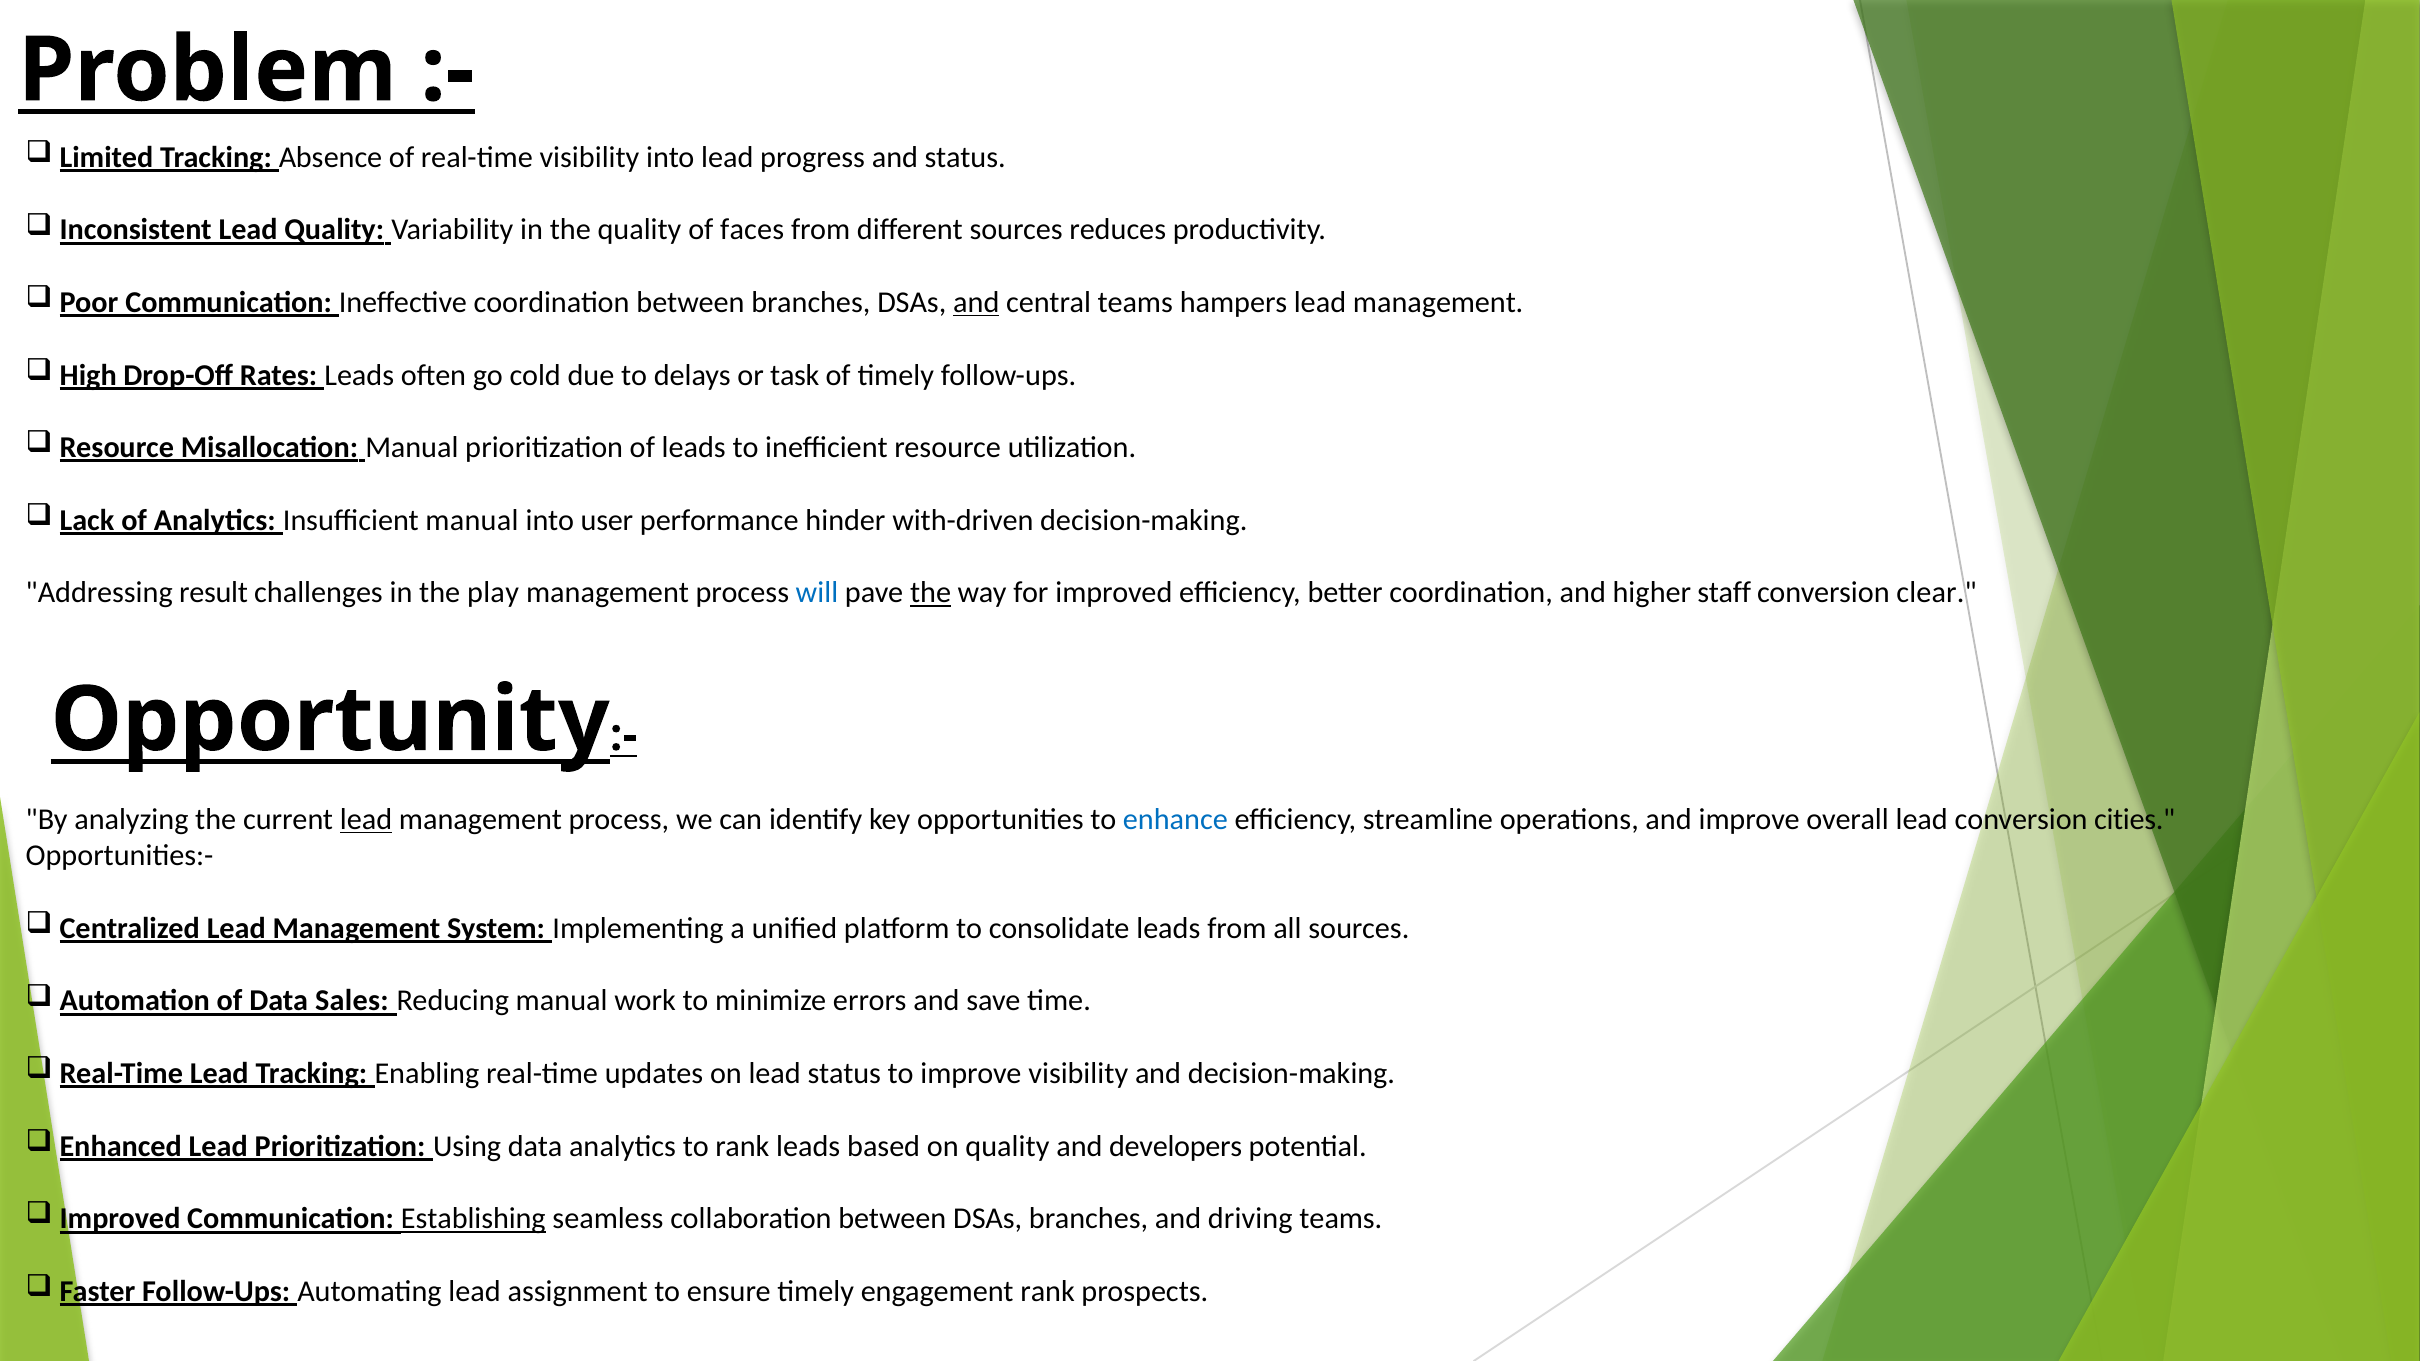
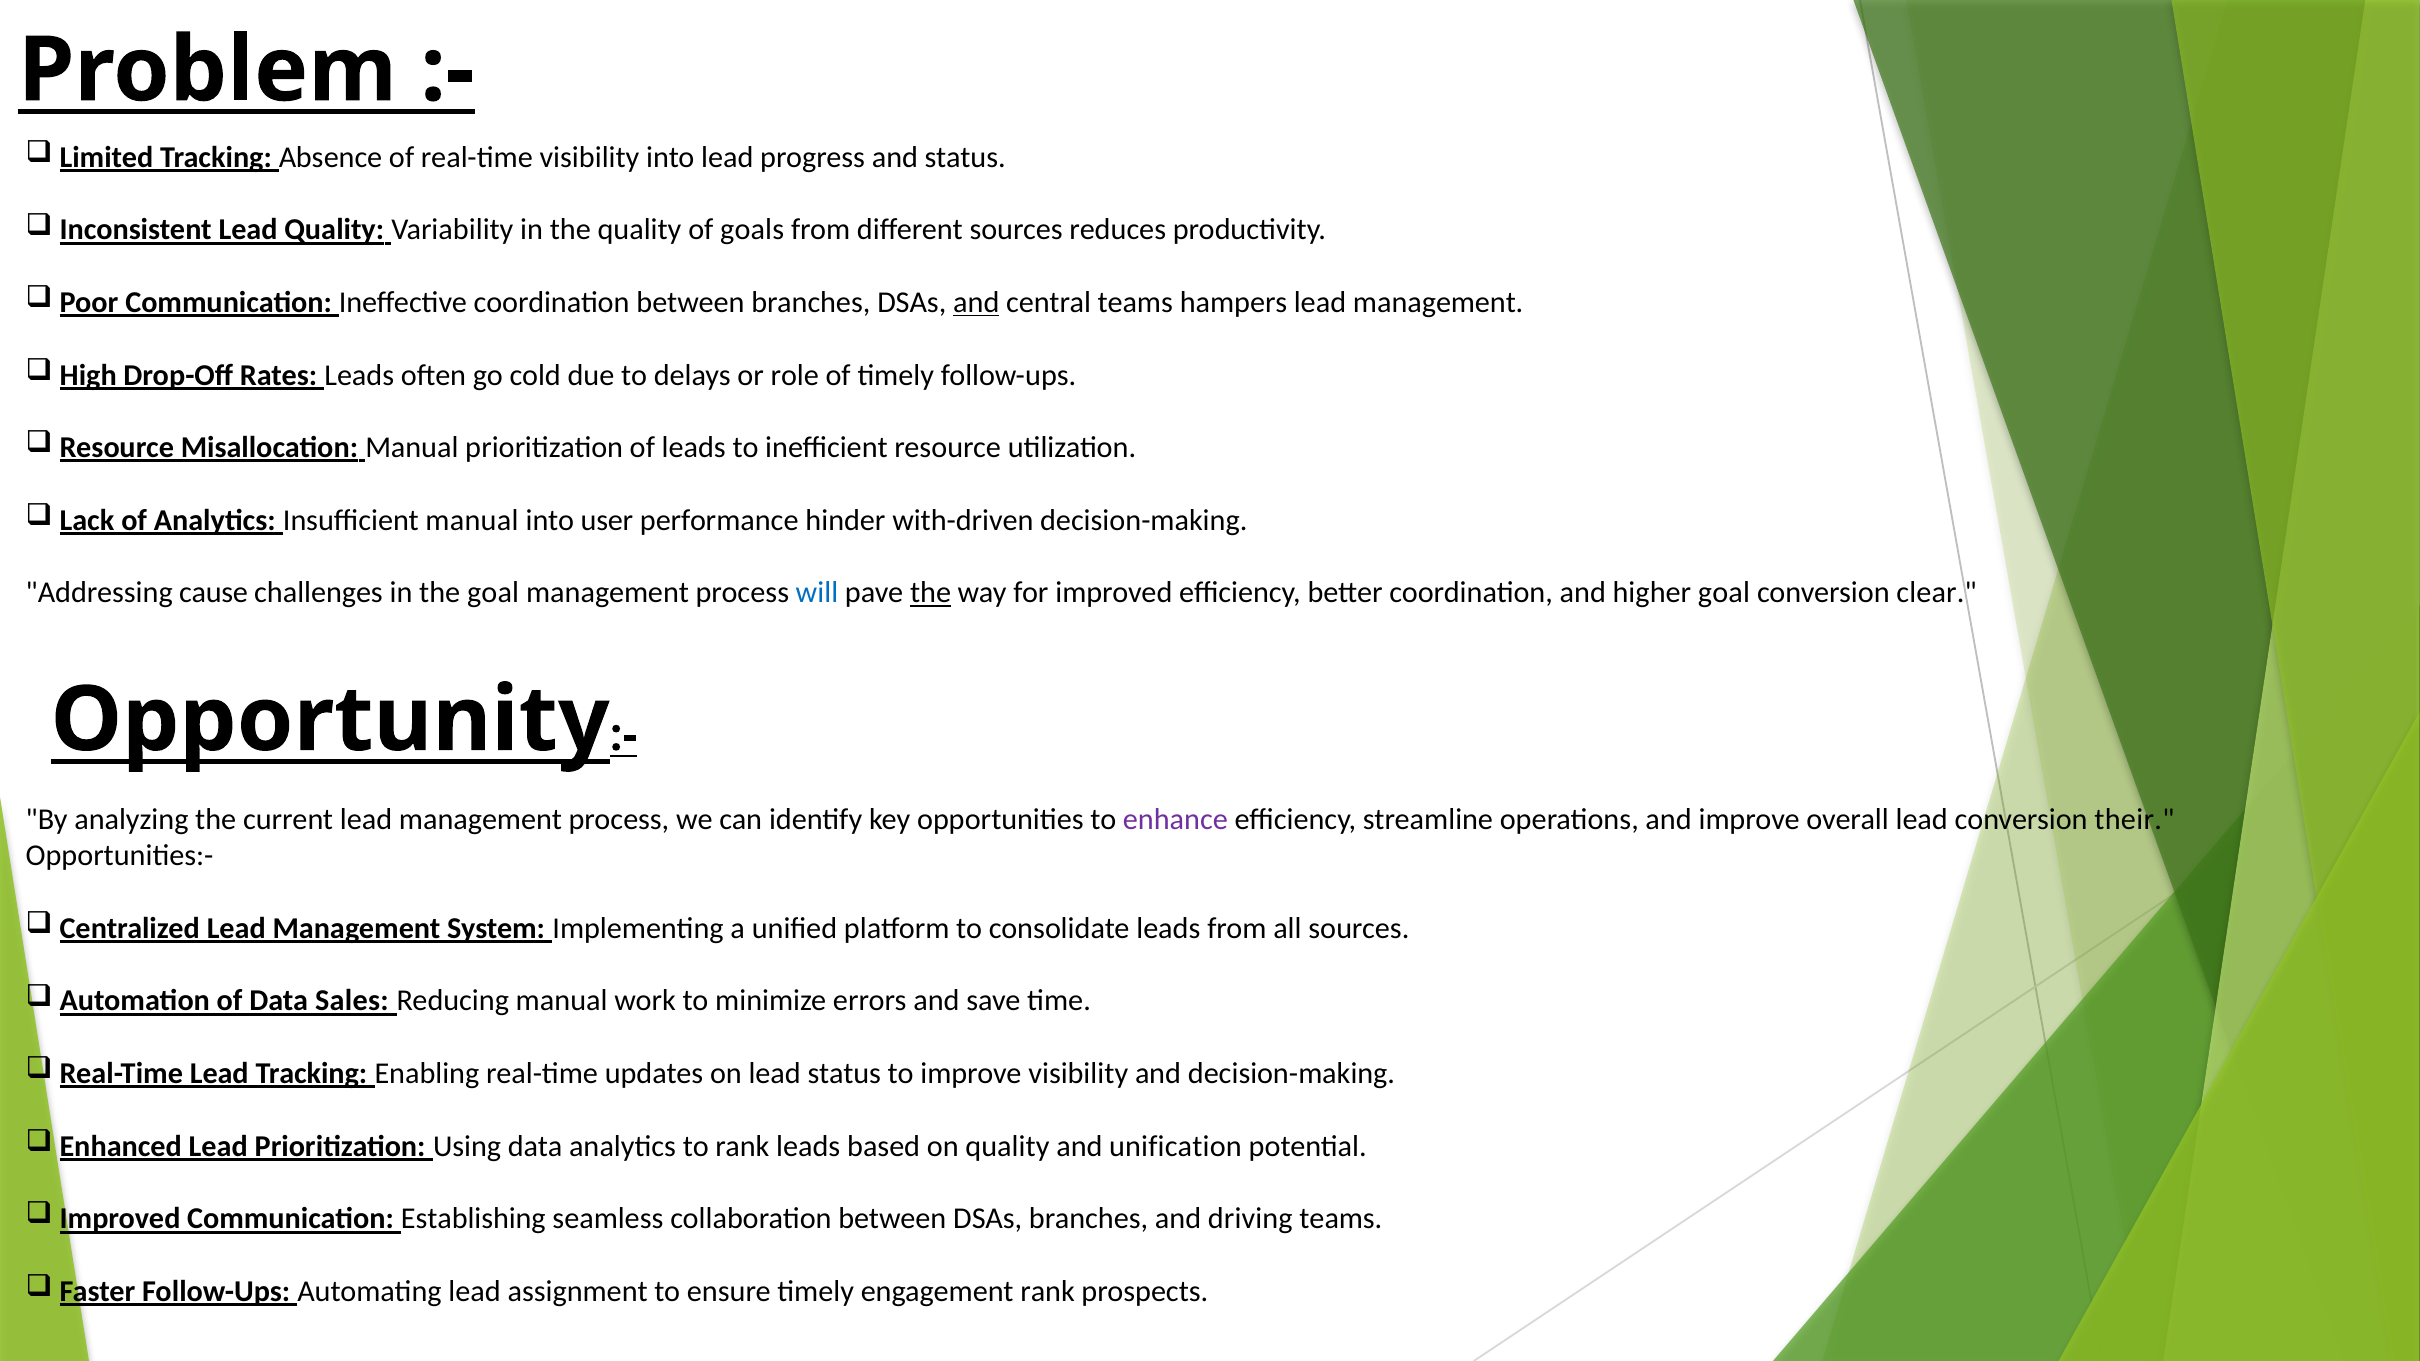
faces: faces -> goals
task: task -> role
result: result -> cause
the play: play -> goal
higher staff: staff -> goal
lead at (366, 820) underline: present -> none
enhance colour: blue -> purple
cities: cities -> their
developers: developers -> unification
Establishing underline: present -> none
